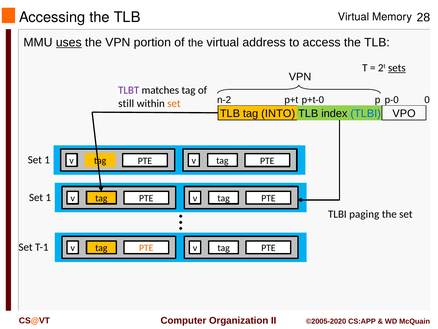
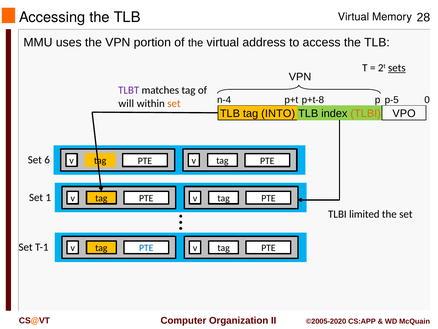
uses underline: present -> none
n-2: n-2 -> n-4
p+t-0: p+t-0 -> p+t-8
p-0: p-0 -> p-5
still: still -> will
TLBI at (366, 113) colour: blue -> orange
1 at (47, 160): 1 -> 6
paging: paging -> limited
PTE at (146, 248) colour: orange -> blue
